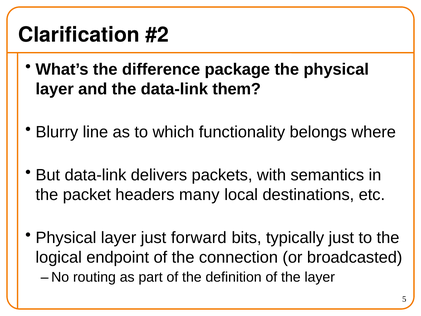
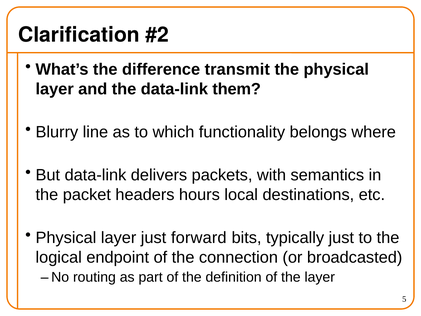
package: package -> transmit
many: many -> hours
